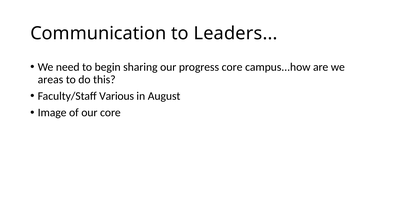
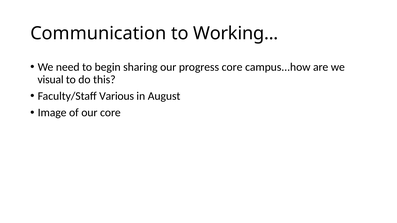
Leaders: Leaders -> Working
areas: areas -> visual
